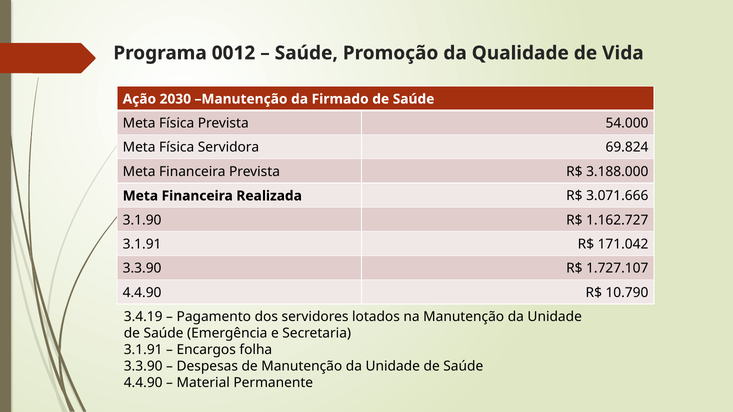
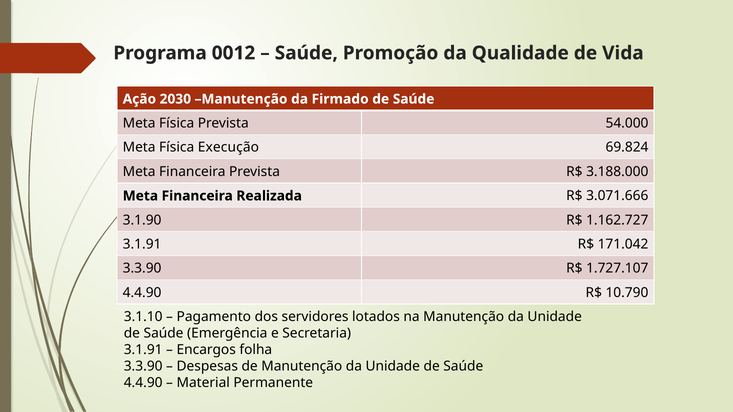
Servidora: Servidora -> Execução
3.4.19: 3.4.19 -> 3.1.10
